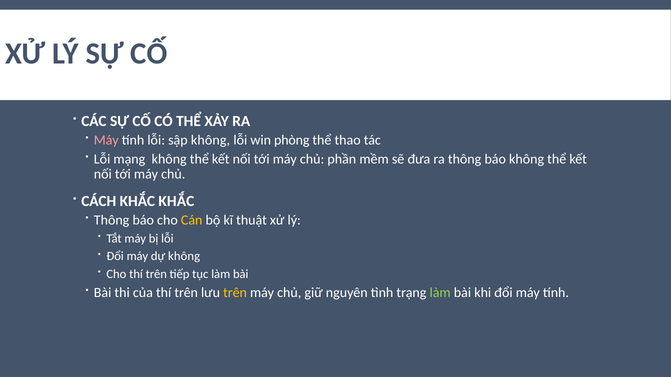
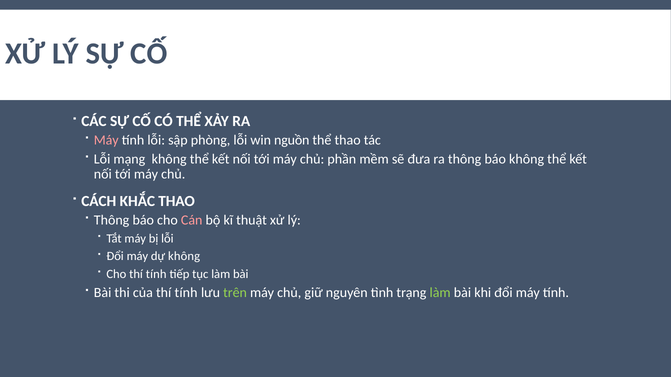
sập không: không -> phòng
phòng: phòng -> nguồn
KHẮC KHẮC: KHẮC -> THAO
Cán colour: yellow -> pink
Cho thí trên: trên -> tính
của thí trên: trên -> tính
trên at (235, 293) colour: yellow -> light green
